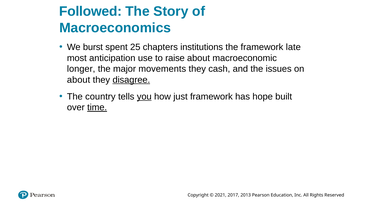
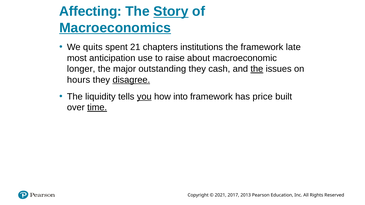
Followed: Followed -> Affecting
Story underline: none -> present
Macroeconomics underline: none -> present
burst: burst -> quits
25: 25 -> 21
movements: movements -> outstanding
the at (257, 69) underline: none -> present
about at (79, 80): about -> hours
country: country -> liquidity
just: just -> into
hope: hope -> price
